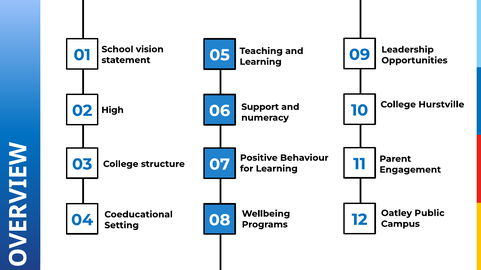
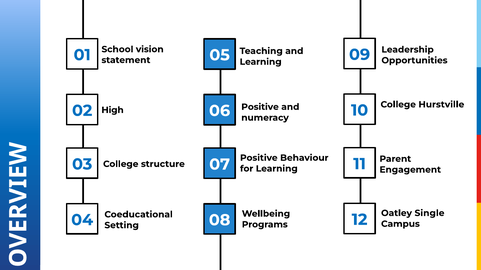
Support at (260, 107): Support -> Positive
Public: Public -> Single
